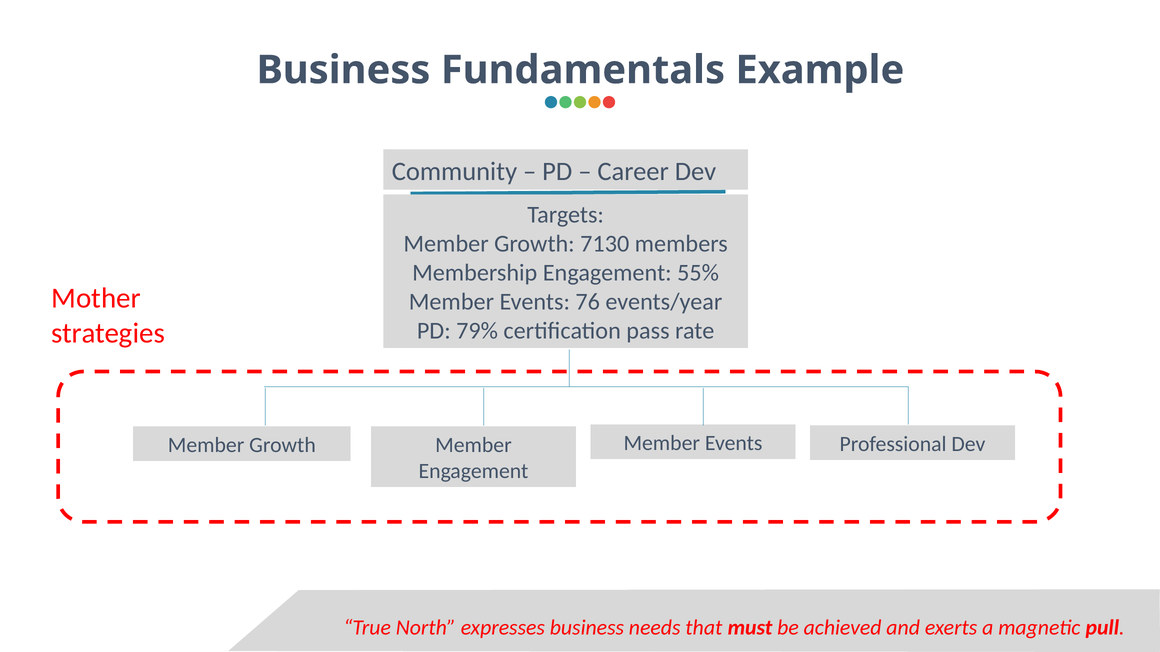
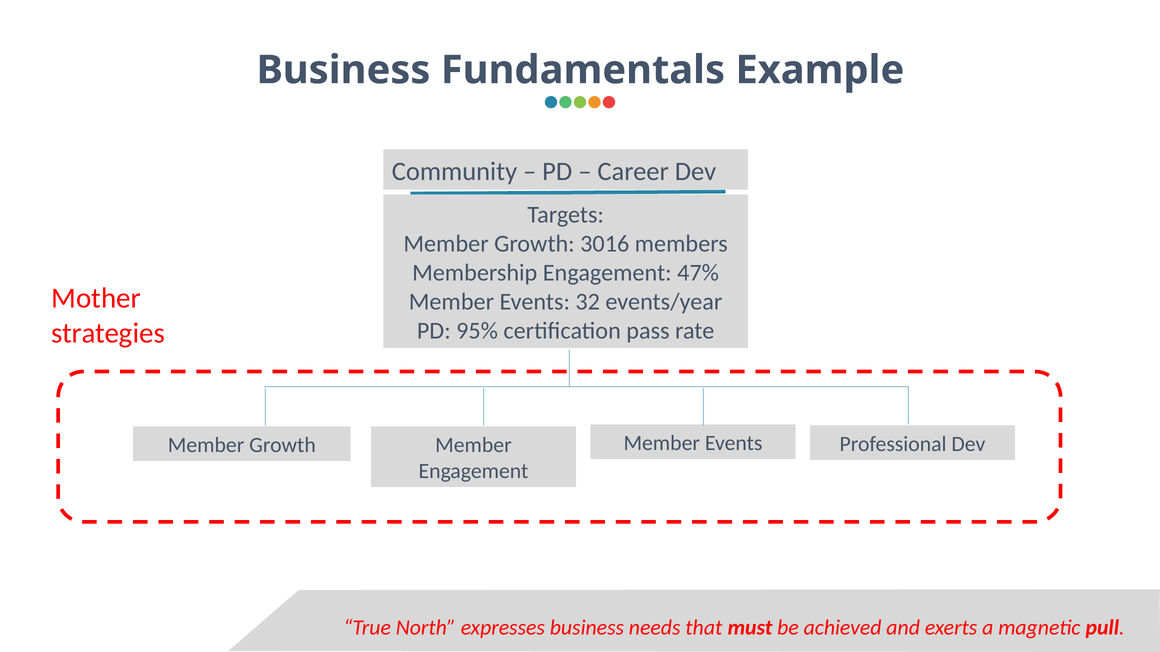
7130: 7130 -> 3016
55%: 55% -> 47%
76: 76 -> 32
79%: 79% -> 95%
